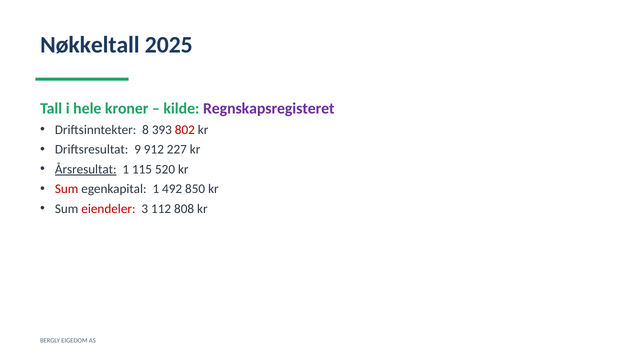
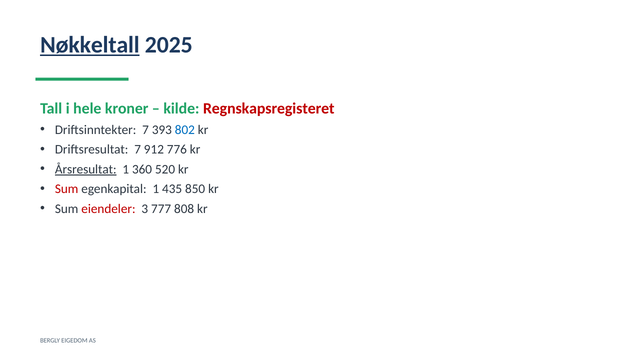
Nøkkeltall underline: none -> present
Regnskapsregisteret colour: purple -> red
Driftsinntekter 8: 8 -> 7
802 colour: red -> blue
Driftsresultat 9: 9 -> 7
227: 227 -> 776
115: 115 -> 360
492: 492 -> 435
112: 112 -> 777
